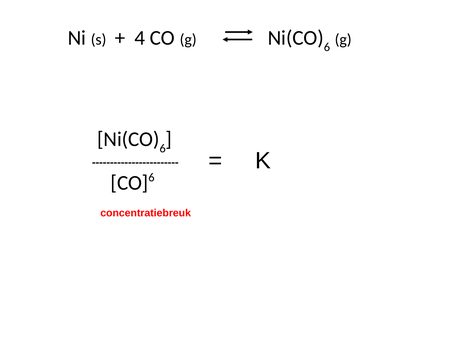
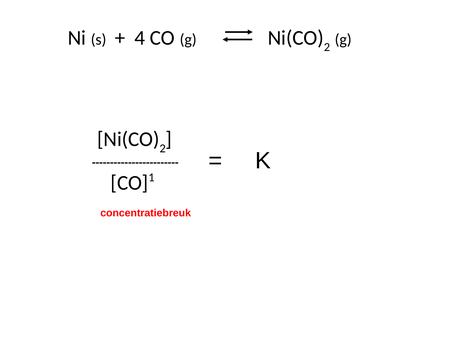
6 at (327, 47): 6 -> 2
6 at (163, 148): 6 -> 2
CO 6: 6 -> 1
